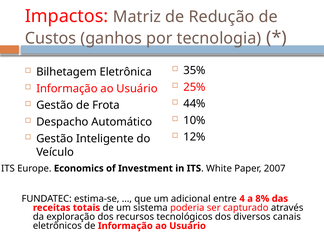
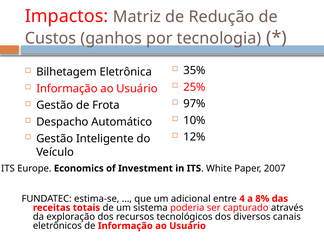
44%: 44% -> 97%
